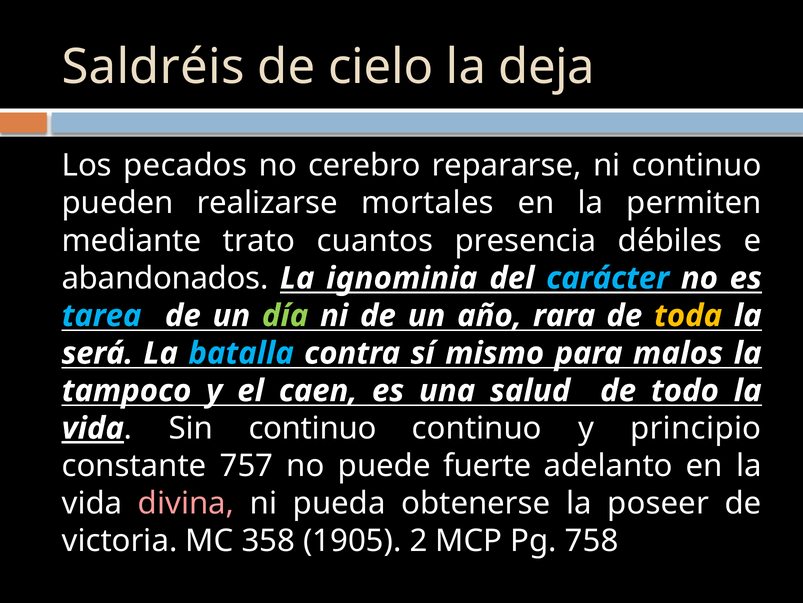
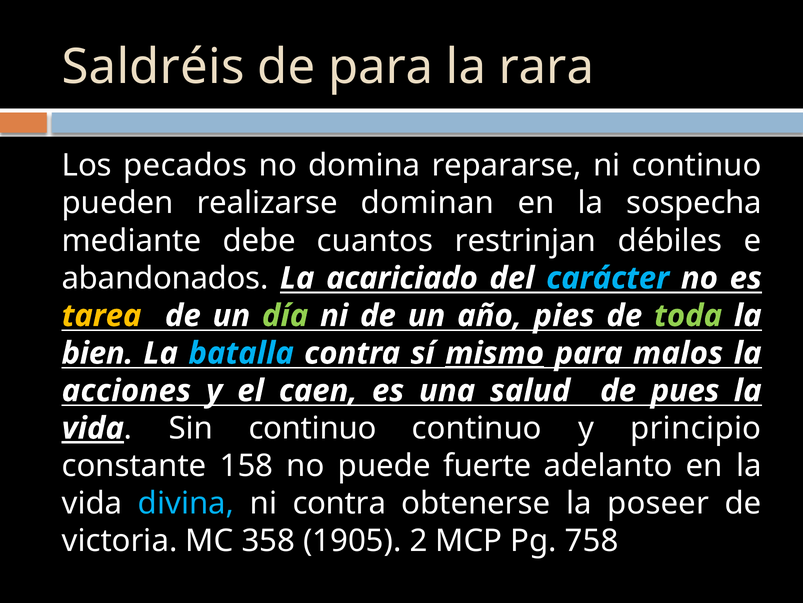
de cielo: cielo -> para
deja: deja -> rara
cerebro: cerebro -> domina
mortales: mortales -> dominan
permiten: permiten -> sospecha
trato: trato -> debe
presencia: presencia -> restrinjan
ignominia: ignominia -> acariciado
tarea colour: light blue -> yellow
rara: rara -> pies
toda colour: yellow -> light green
será: será -> bien
mismo underline: none -> present
tampoco: tampoco -> acciones
todo: todo -> pues
757: 757 -> 158
divina colour: pink -> light blue
ni pueda: pueda -> contra
